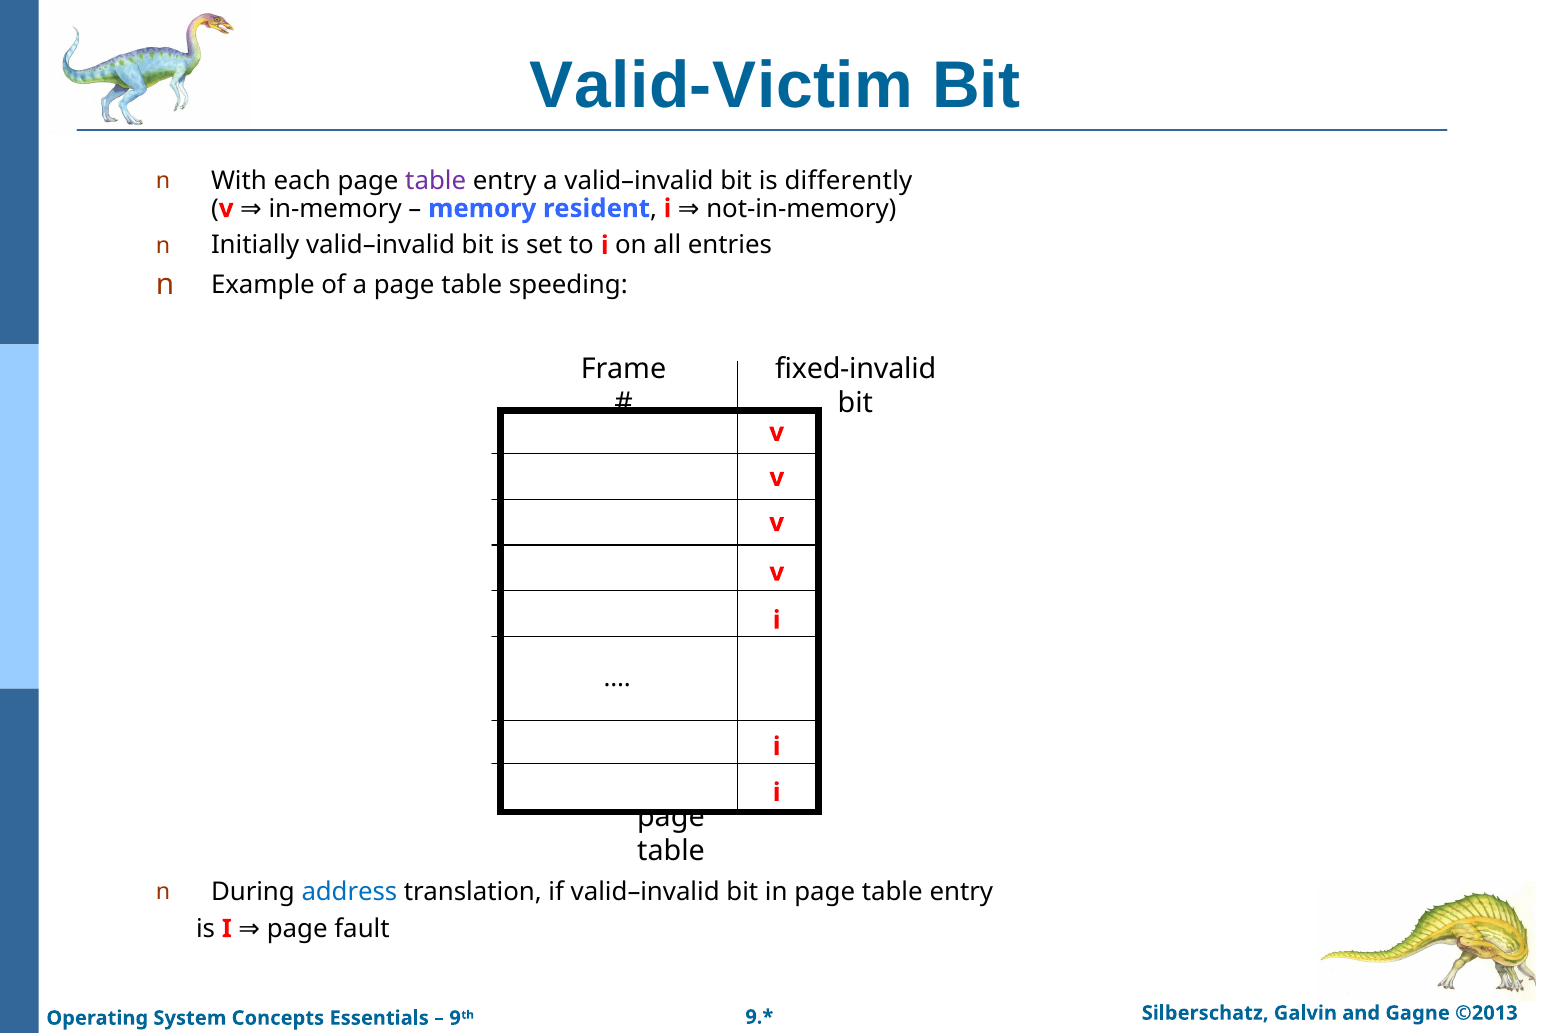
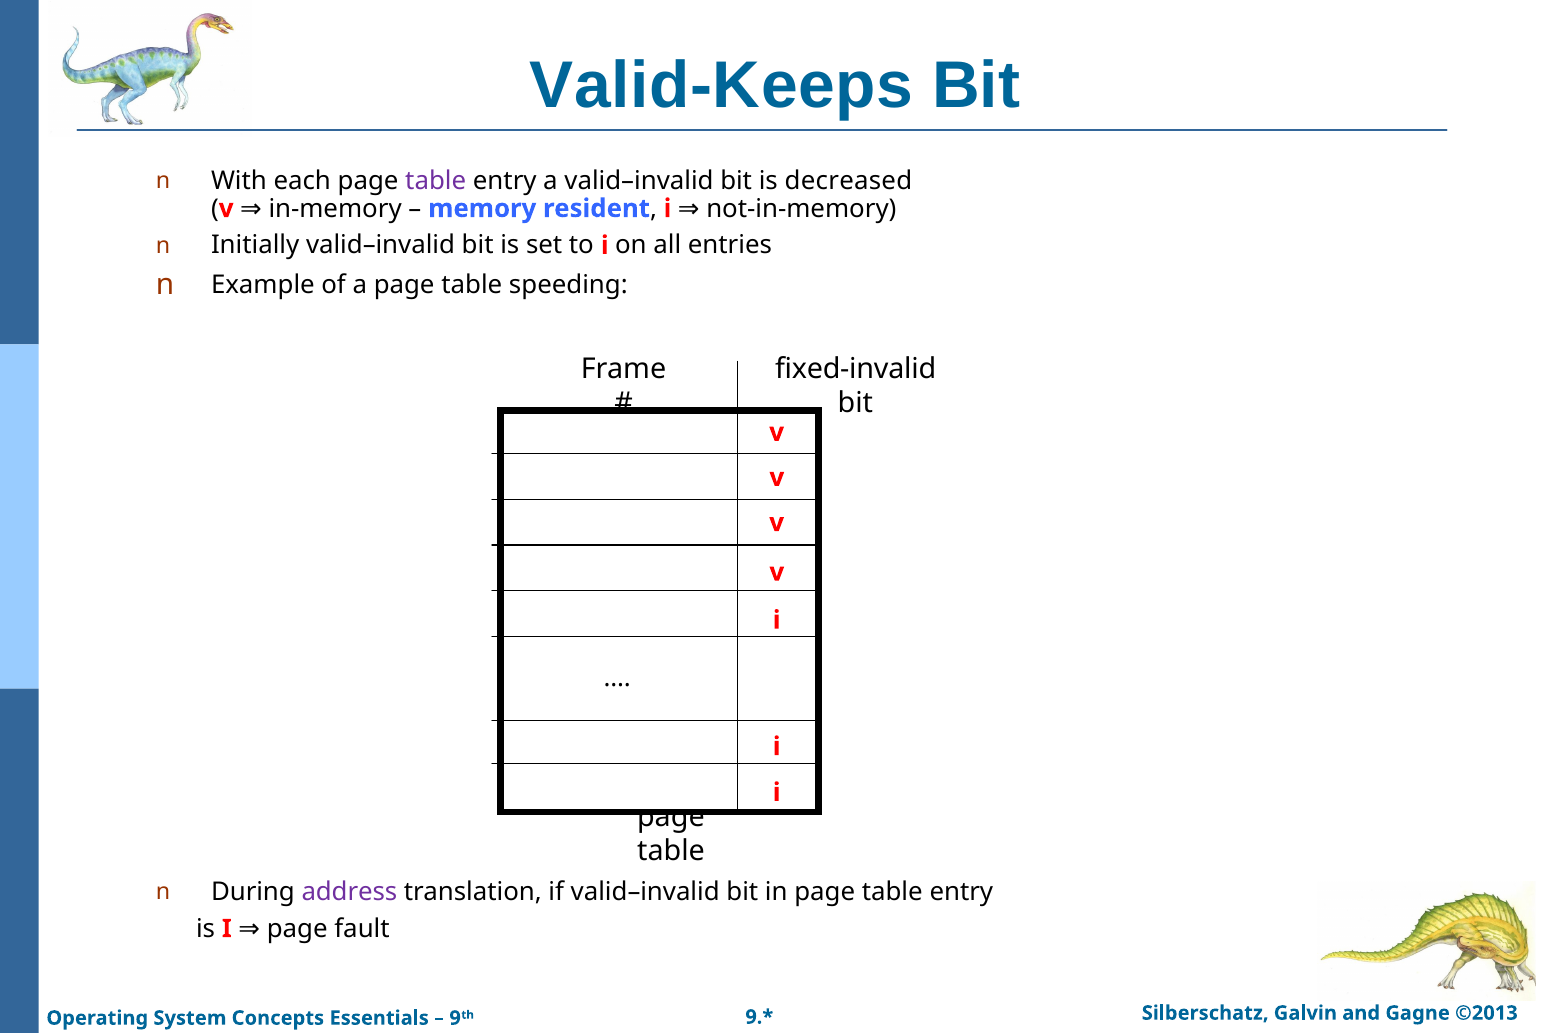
Valid-Victim: Valid-Victim -> Valid-Keeps
differently: differently -> decreased
address colour: blue -> purple
